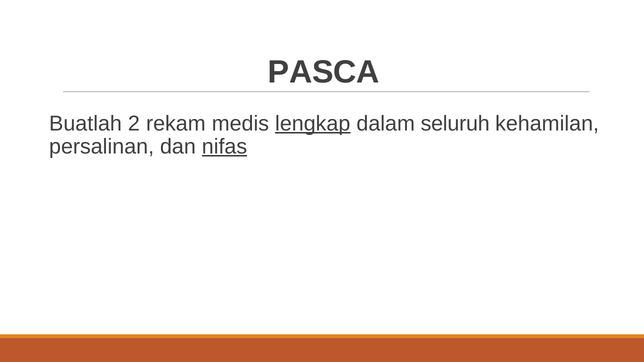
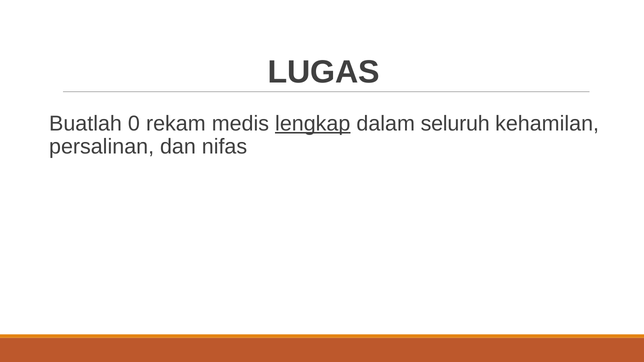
PASCA: PASCA -> LUGAS
2: 2 -> 0
nifas underline: present -> none
